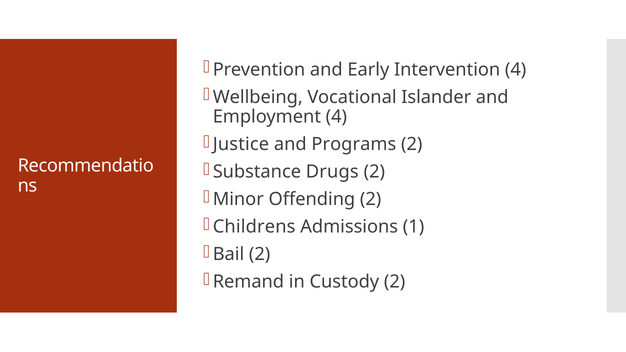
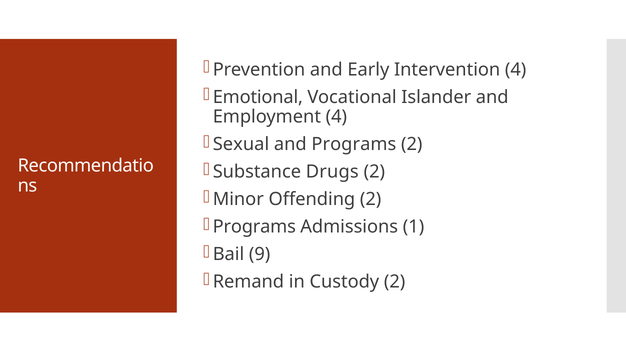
Wellbeing: Wellbeing -> Emotional
Justice: Justice -> Sexual
Childrens at (254, 227): Childrens -> Programs
Bail 2: 2 -> 9
